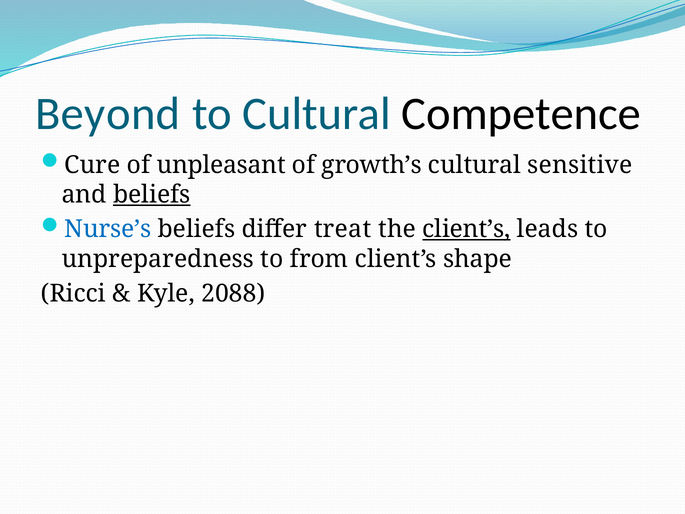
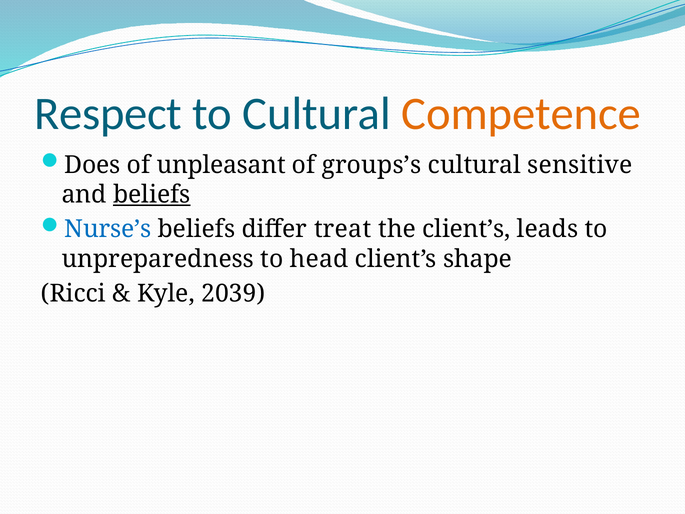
Beyond: Beyond -> Respect
Competence colour: black -> orange
Cure: Cure -> Does
growth’s: growth’s -> groups’s
client’s at (467, 229) underline: present -> none
from: from -> head
2088: 2088 -> 2039
